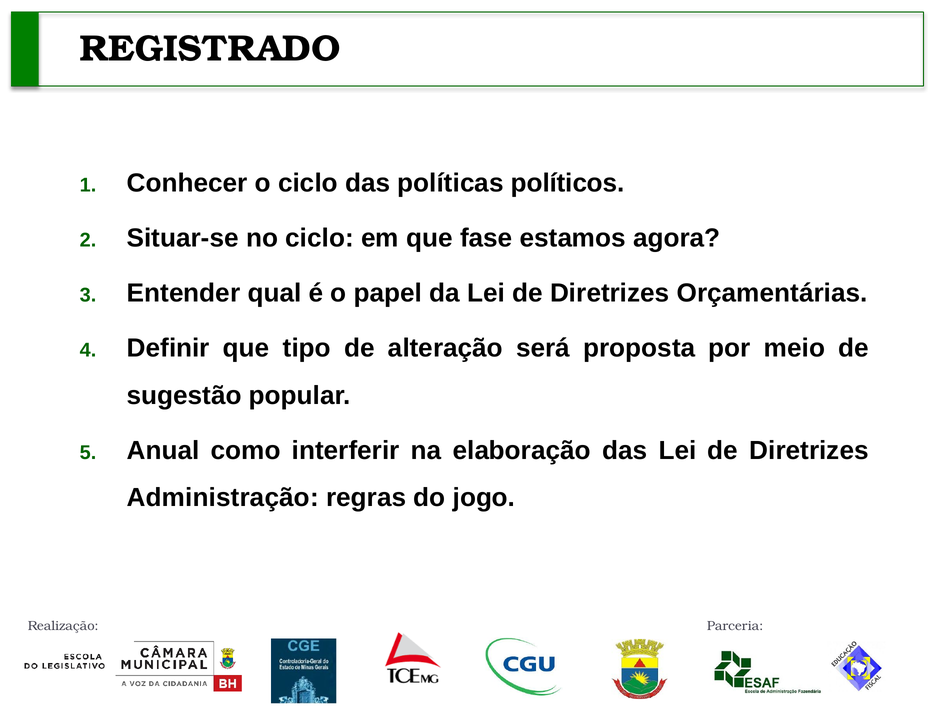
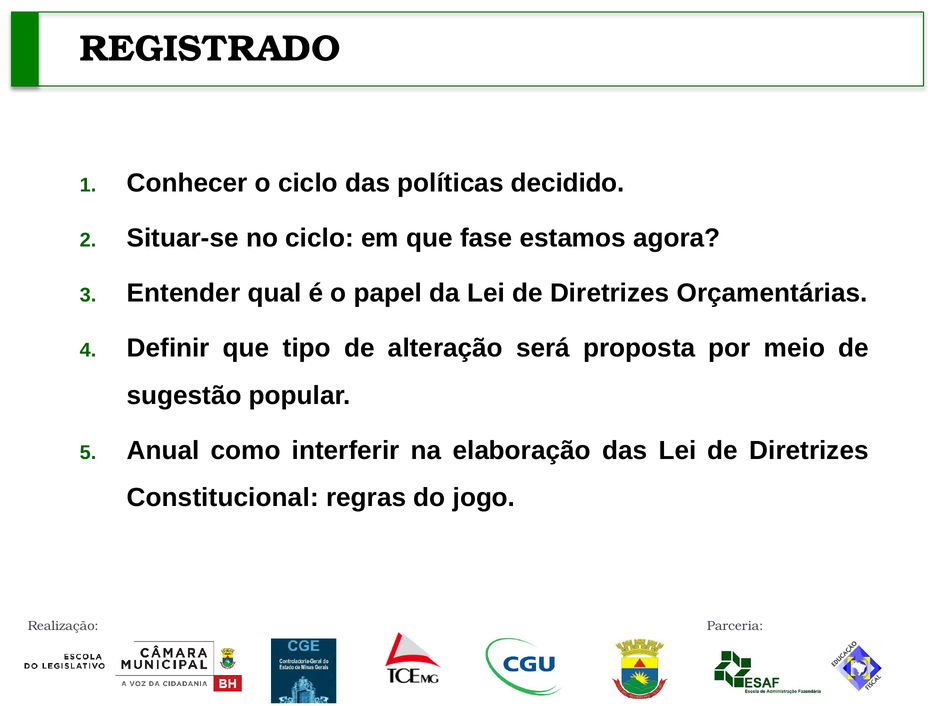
políticos: políticos -> decidido
Administração: Administração -> Constitucional
